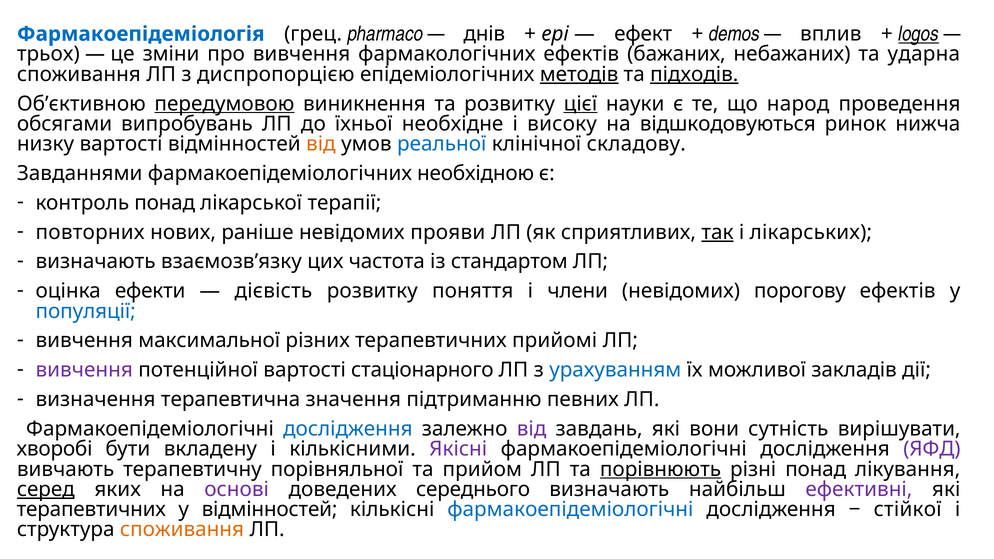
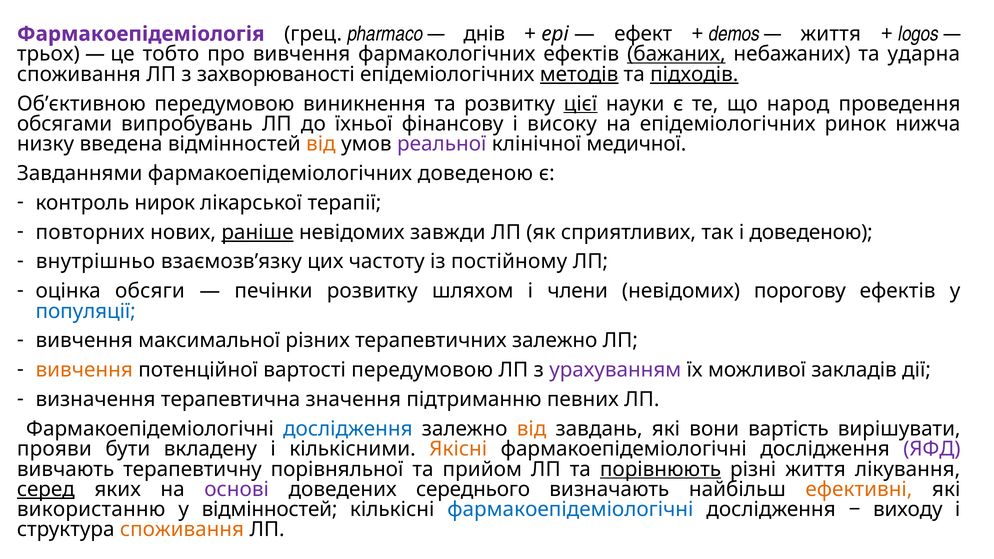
Фармакоепідеміологія colour: blue -> purple
вплив at (831, 34): вплив -> життя
logos underline: present -> none
зміни: зміни -> тобто
бажаних underline: none -> present
диспропорцією: диспропорцією -> захворюваності
передумовою at (224, 104) underline: present -> none
необхідне: необхідне -> фінансову
на відшкодовуються: відшкодовуються -> епідеміологічних
низку вартості: вартості -> введена
реальної colour: blue -> purple
складову: складову -> медичної
фармакоепідеміологічних необхідною: необхідною -> доведеною
контроль понад: понад -> нирок
раніше underline: none -> present
прояви: прояви -> завжди
так underline: present -> none
і лікарських: лікарських -> доведеною
визначають at (96, 262): визначають -> внутрішньо
частота: частота -> частоту
стандартом: стандартом -> постійному
ефекти: ефекти -> обсяги
дієвість: дієвість -> печінки
поняття: поняття -> шляхом
терапевтичних прийомі: прийомі -> залежно
вивчення at (84, 370) colour: purple -> orange
вартості стаціонарного: стаціонарного -> передумовою
урахуванням colour: blue -> purple
від at (532, 429) colour: purple -> orange
сутність: сутність -> вартість
хворобі: хворобі -> прояви
Якісні colour: purple -> orange
різні понад: понад -> життя
ефективні colour: purple -> orange
терапевтичних at (91, 510): терапевтичних -> використанню
стійкої: стійкої -> виходу
